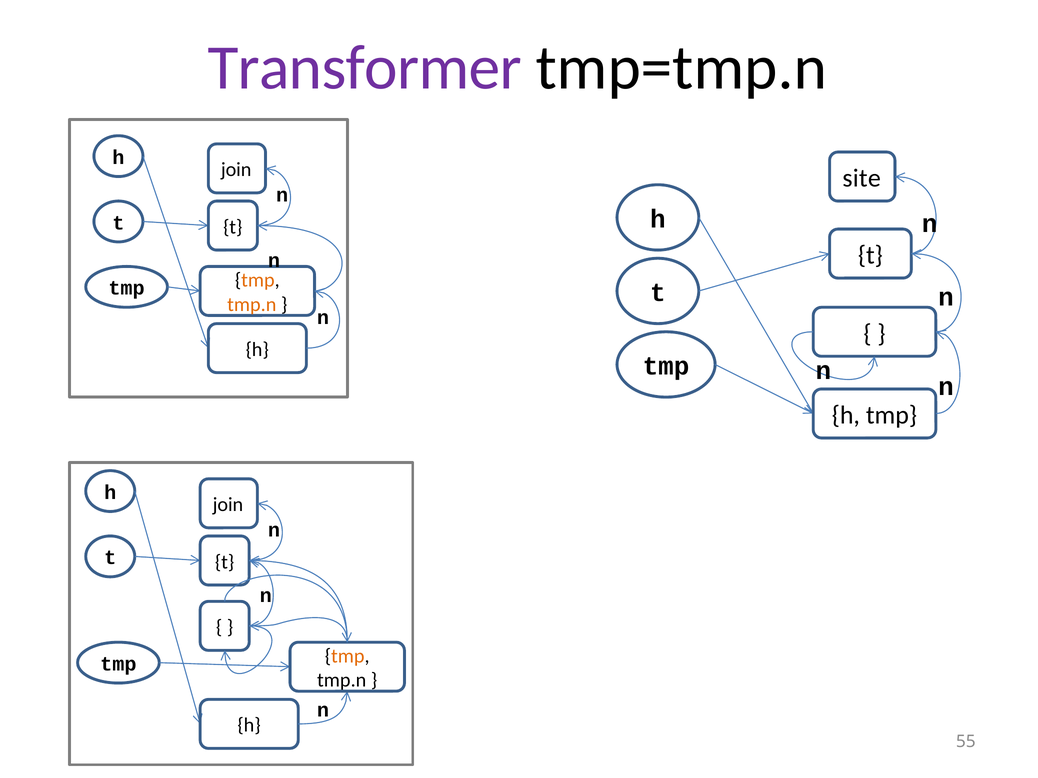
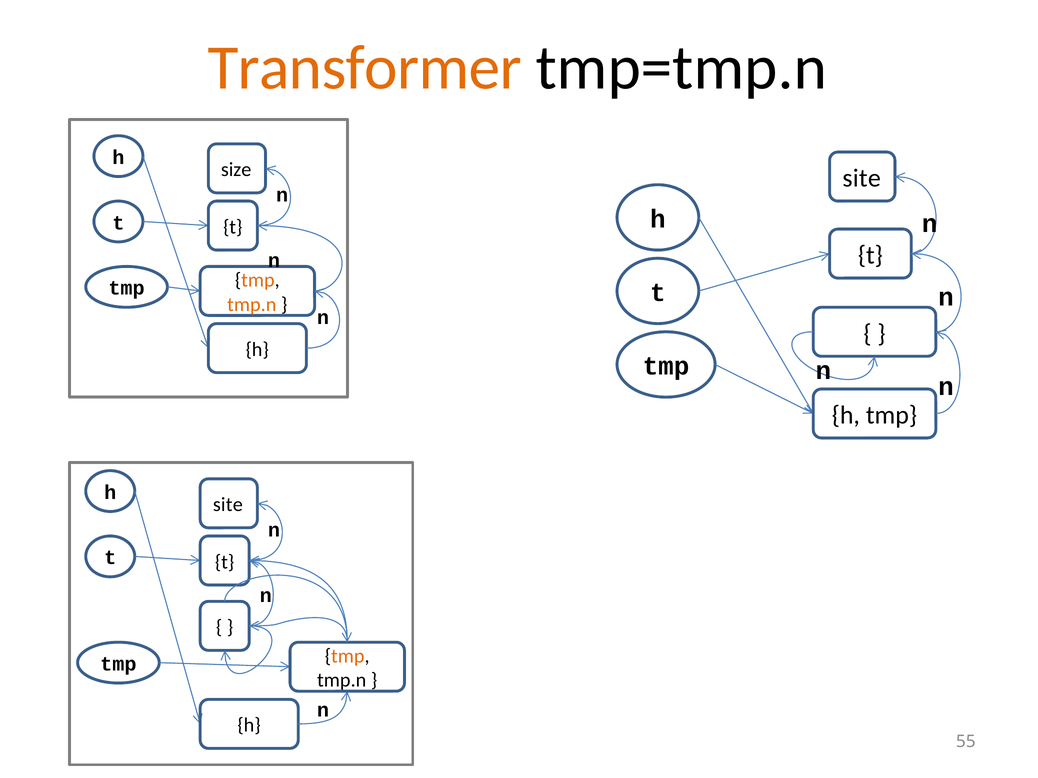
Transformer colour: purple -> orange
join at (236, 170): join -> size
join at (228, 505): join -> site
